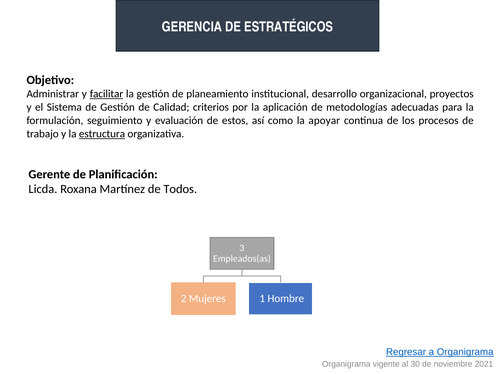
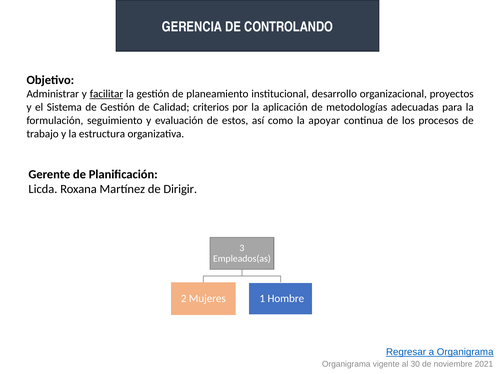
ESTRATÉGICOS: ESTRATÉGICOS -> CONTROLANDO
estructura underline: present -> none
Todos: Todos -> Dirigir
